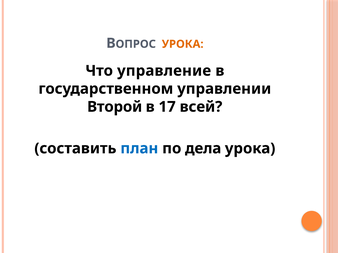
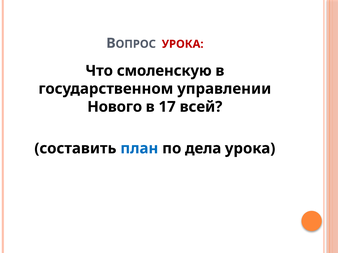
УРОКА at (183, 44) colour: orange -> red
управление: управление -> смоленскую
Второй: Второй -> Нового
